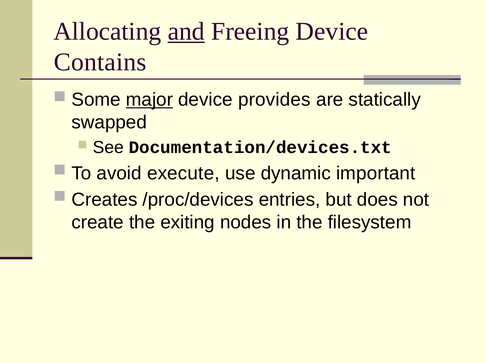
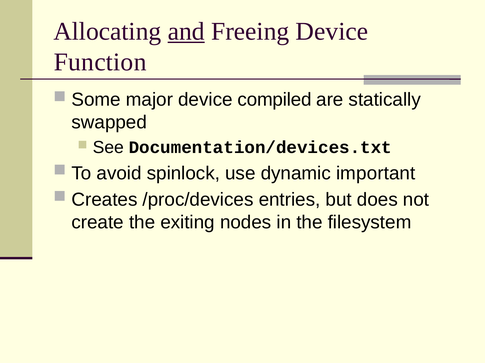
Contains: Contains -> Function
major underline: present -> none
provides: provides -> compiled
execute: execute -> spinlock
